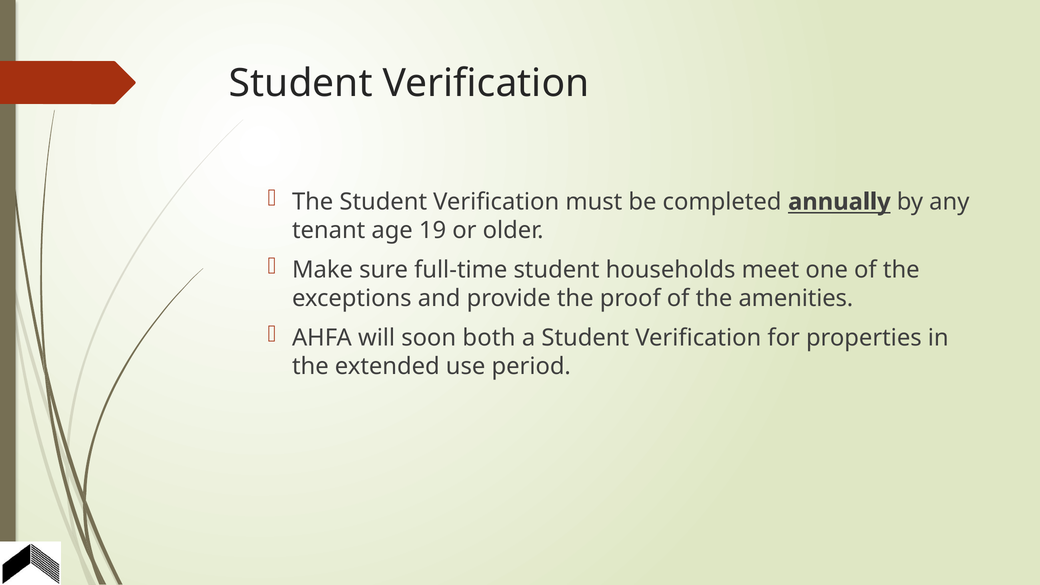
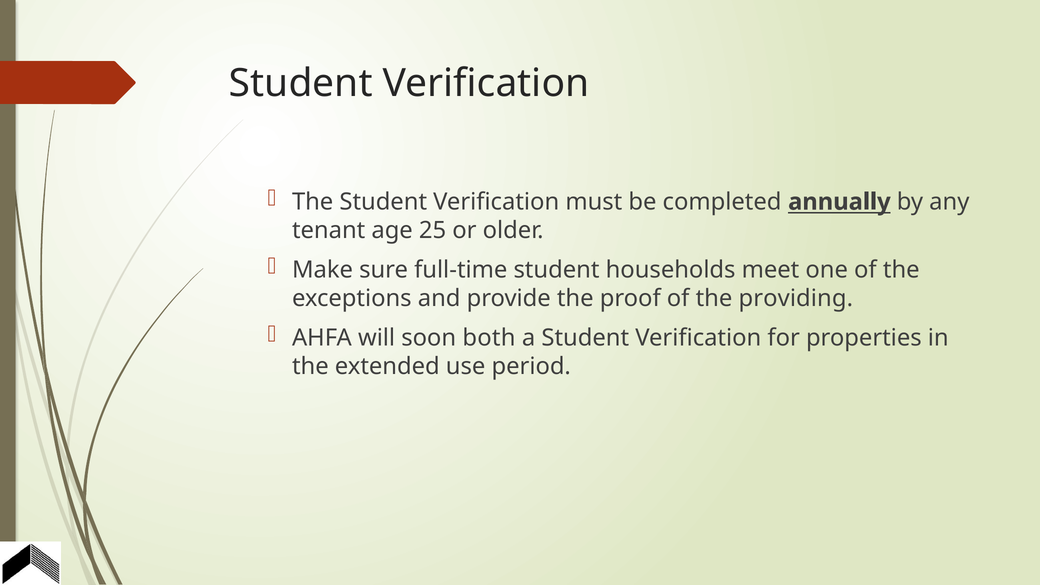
19: 19 -> 25
amenities: amenities -> providing
